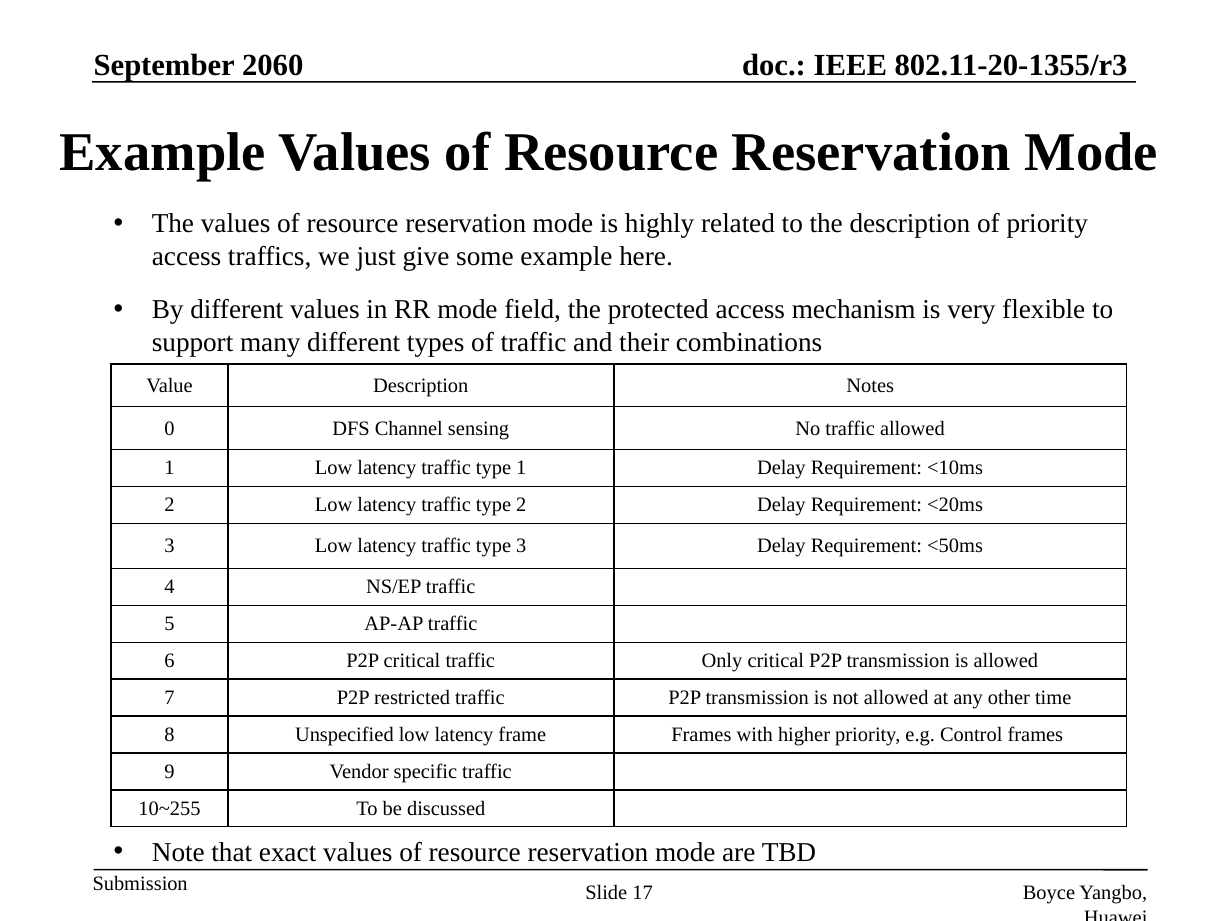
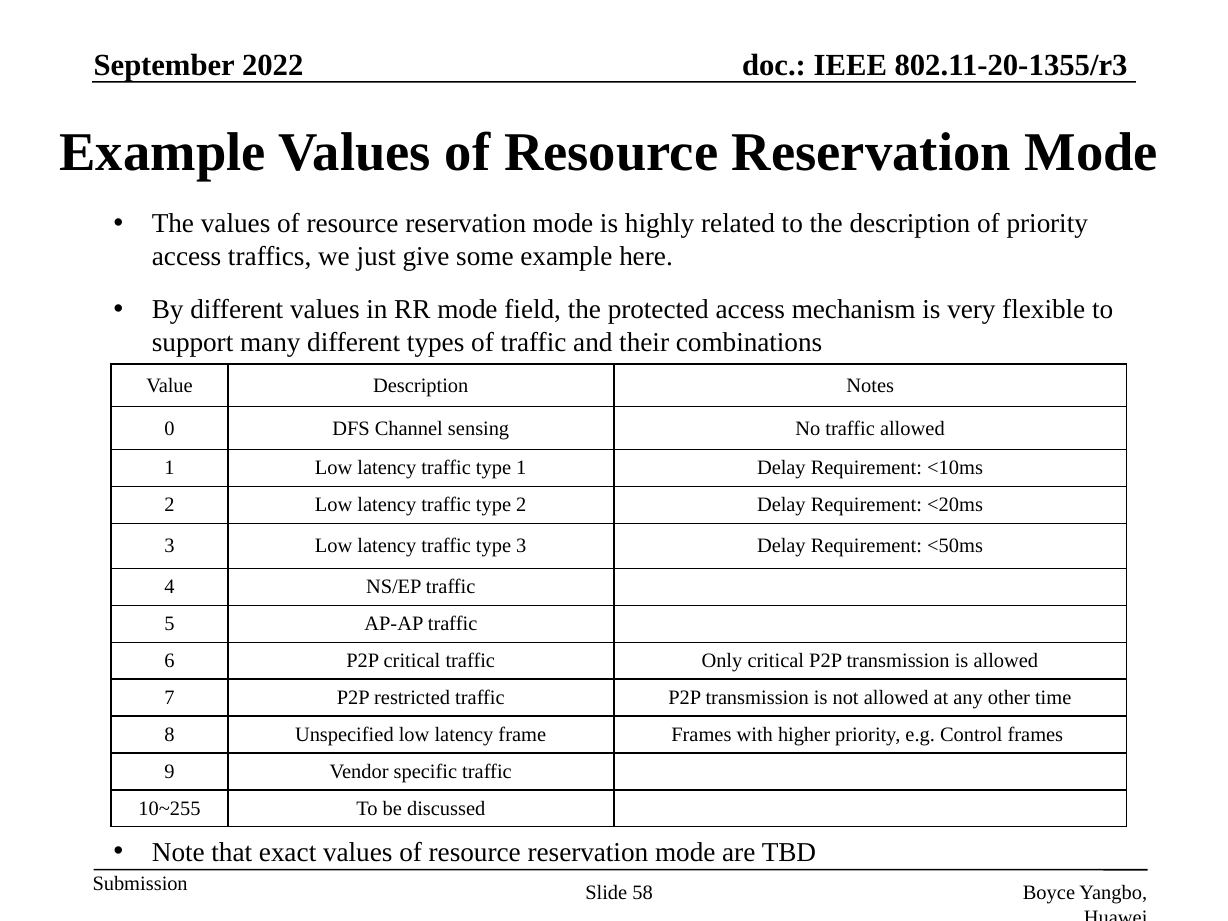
2060: 2060 -> 2022
17: 17 -> 58
